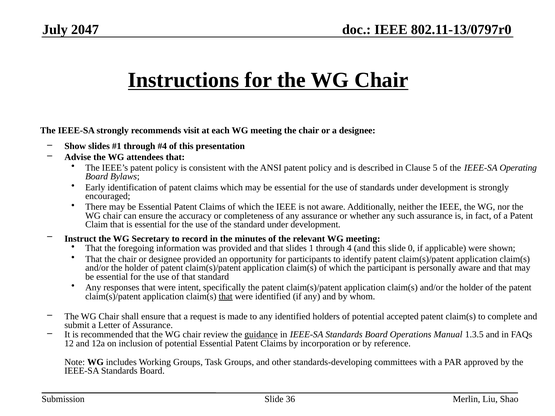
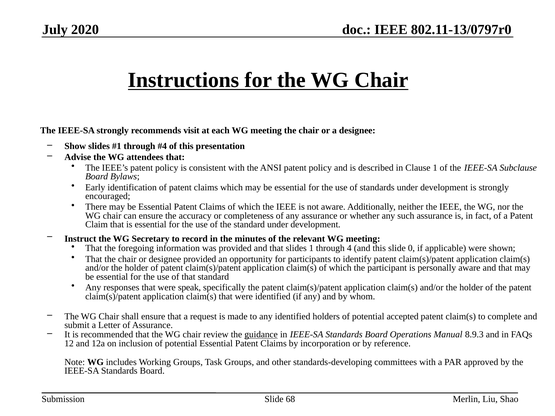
2047: 2047 -> 2020
Clause 5: 5 -> 1
Operating: Operating -> Subclause
intent: intent -> speak
that at (226, 296) underline: present -> none
1.3.5: 1.3.5 -> 8.9.3
36: 36 -> 68
